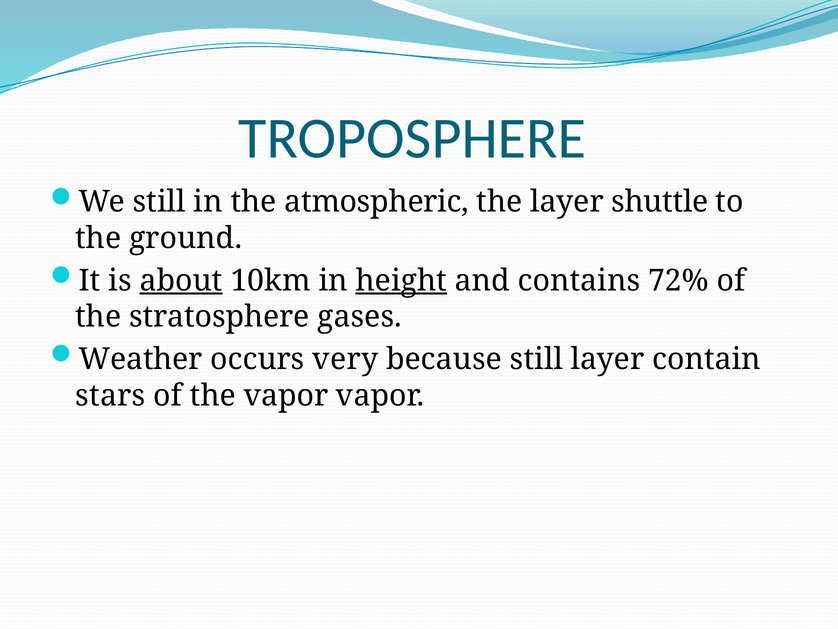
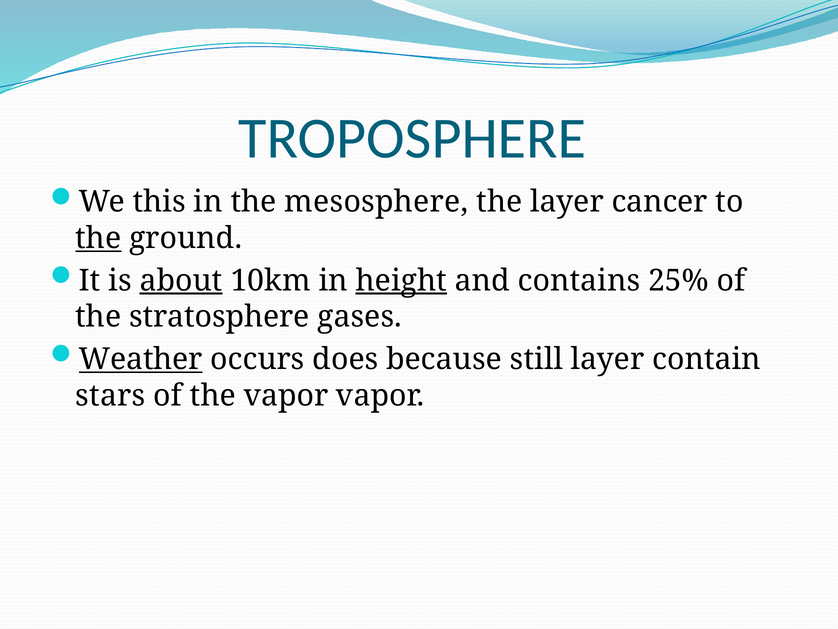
We still: still -> this
atmospheric: atmospheric -> mesosphere
shuttle: shuttle -> cancer
the at (98, 238) underline: none -> present
72%: 72% -> 25%
Weather underline: none -> present
very: very -> does
